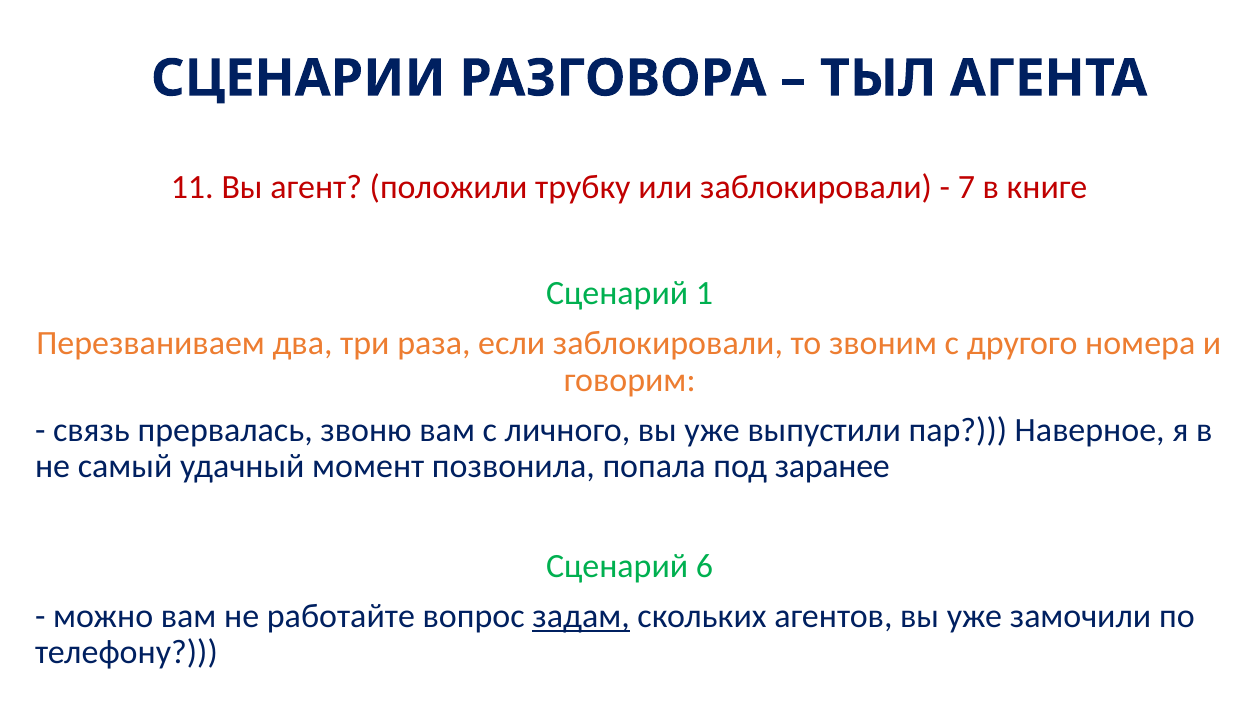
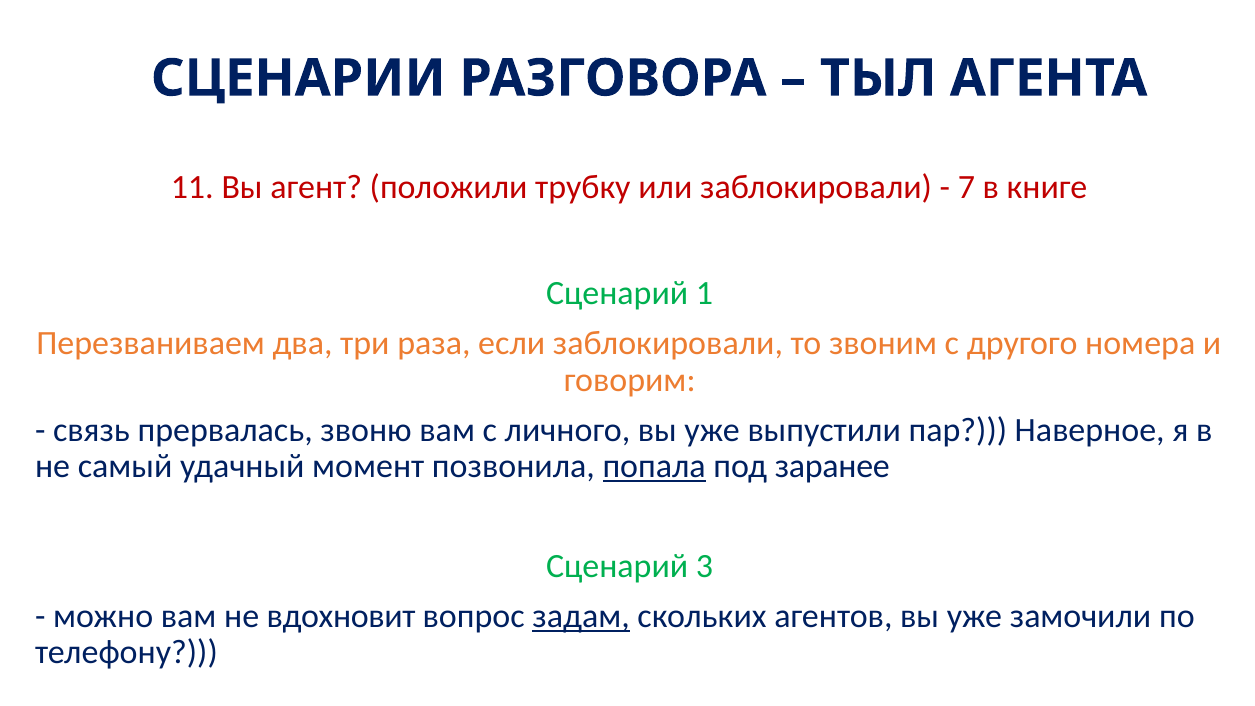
попала underline: none -> present
6: 6 -> 3
работайте: работайте -> вдохновит
